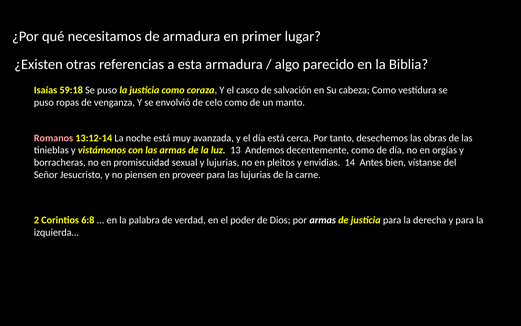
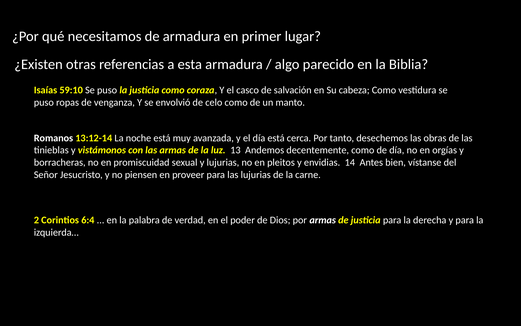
59:18: 59:18 -> 59:10
Romanos colour: pink -> white
6:8: 6:8 -> 6:4
